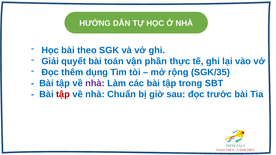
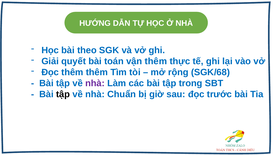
vận phần: phần -> thêm
thêm dụng: dụng -> thêm
SGK/35: SGK/35 -> SGK/68
tập at (63, 94) colour: red -> black
